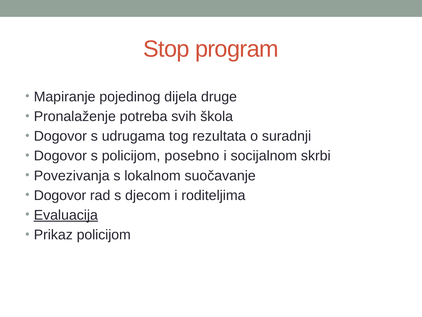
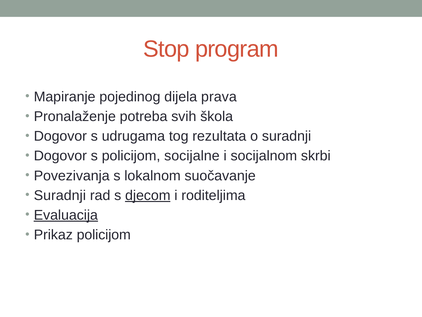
druge: druge -> prava
posebno: posebno -> socijalne
Dogovor at (60, 195): Dogovor -> Suradnji
djecom underline: none -> present
